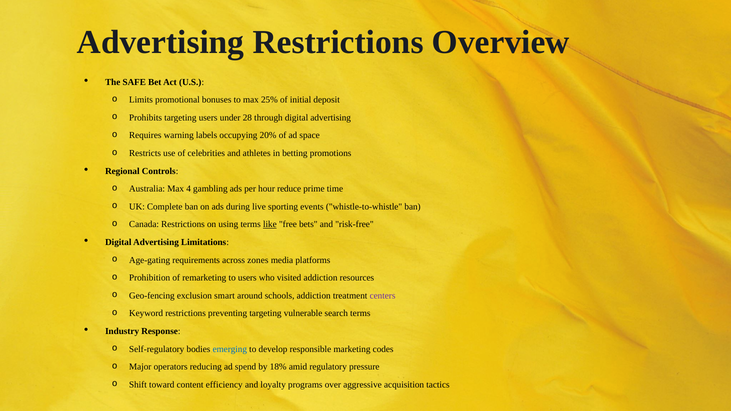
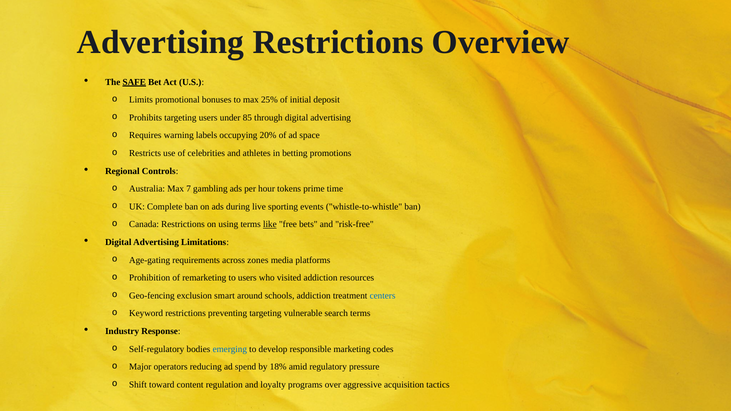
SAFE underline: none -> present
28: 28 -> 85
4: 4 -> 7
reduce: reduce -> tokens
centers colour: purple -> blue
efficiency: efficiency -> regulation
